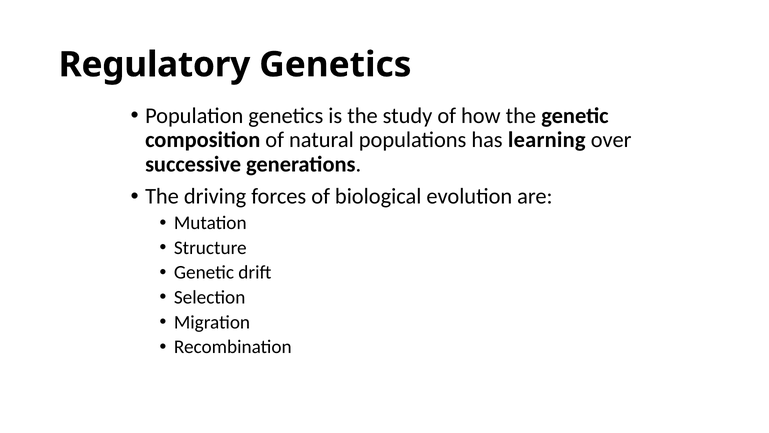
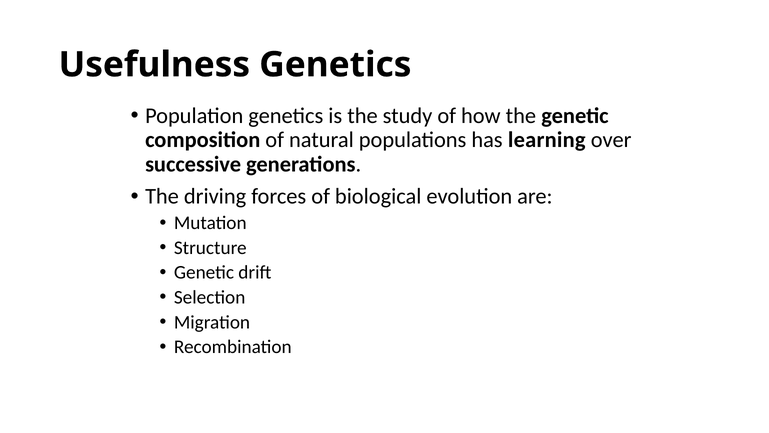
Regulatory: Regulatory -> Usefulness
